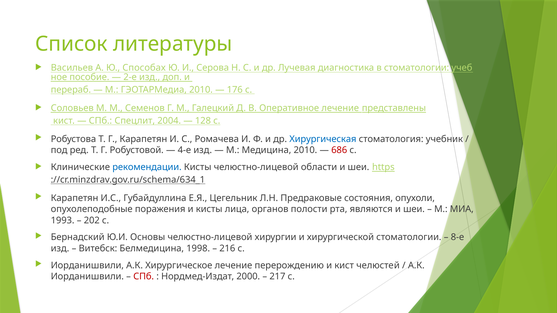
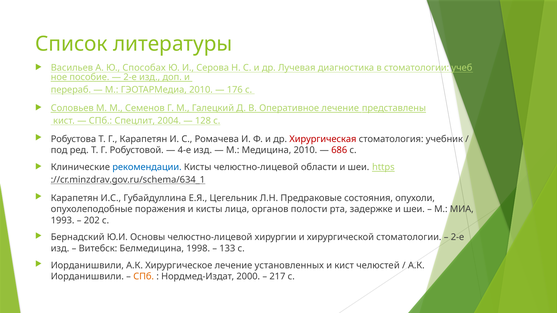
Хирургическая colour: blue -> red
являются: являются -> задержке
8-е at (457, 237): 8-е -> 2-е
216: 216 -> 133
перерождению: перерождению -> установленных
СПб at (144, 277) colour: red -> orange
